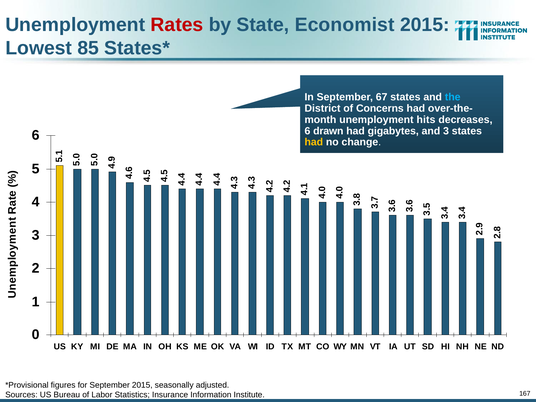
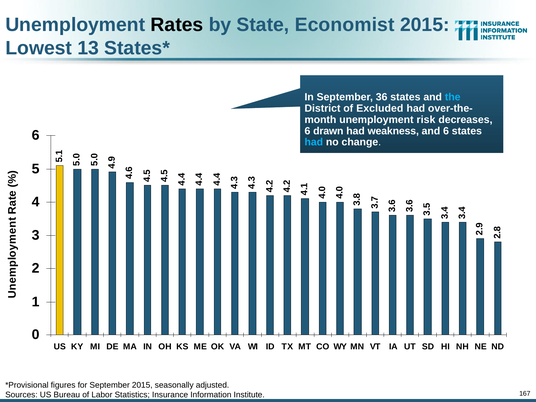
Rates colour: red -> black
85: 85 -> 13
67: 67 -> 36
Concerns: Concerns -> Excluded
hits: hits -> risk
gigabytes: gigabytes -> weakness
and 3: 3 -> 6
had at (314, 142) colour: yellow -> light blue
